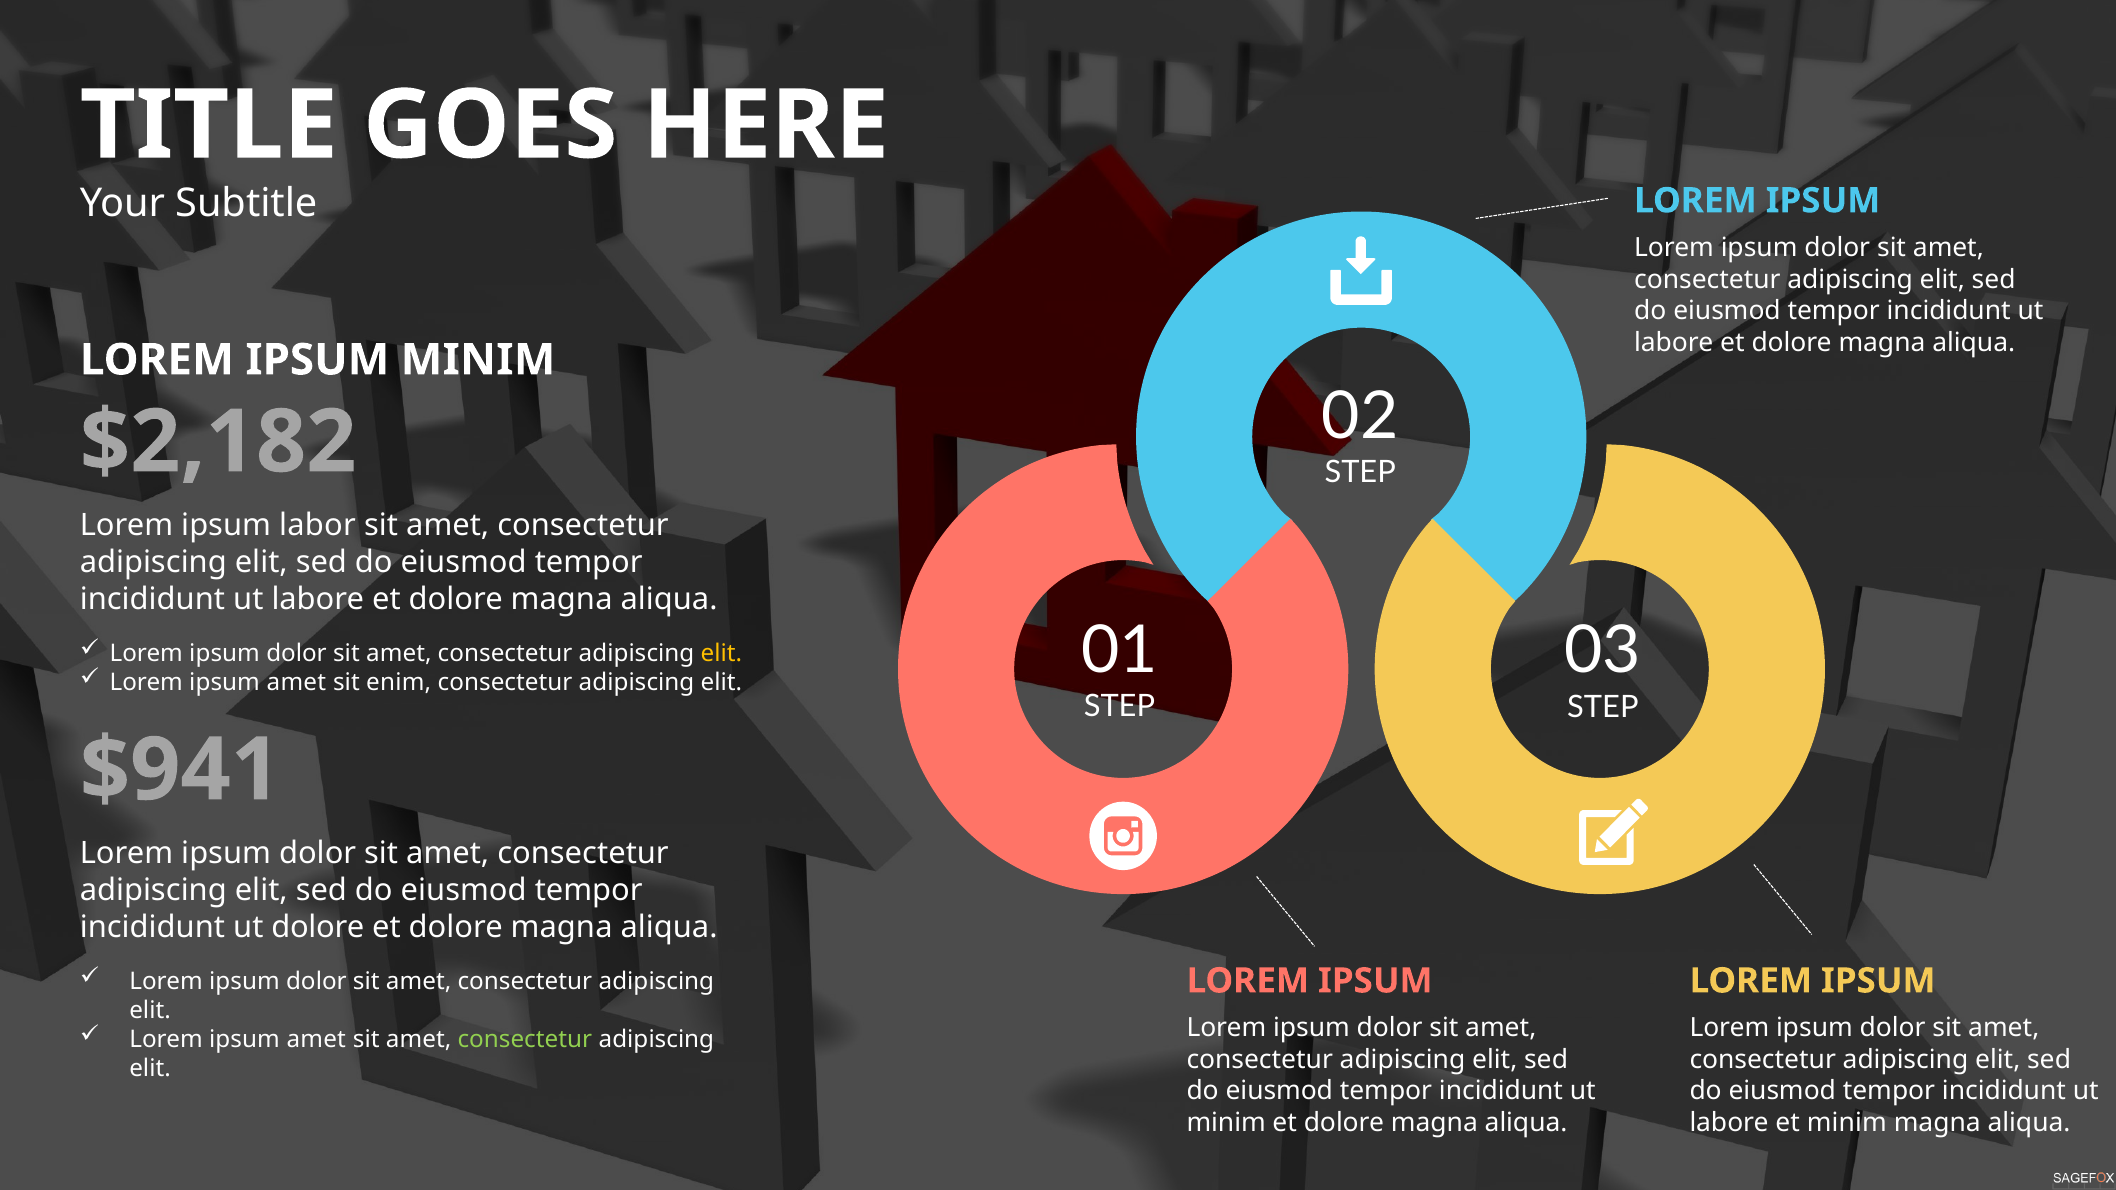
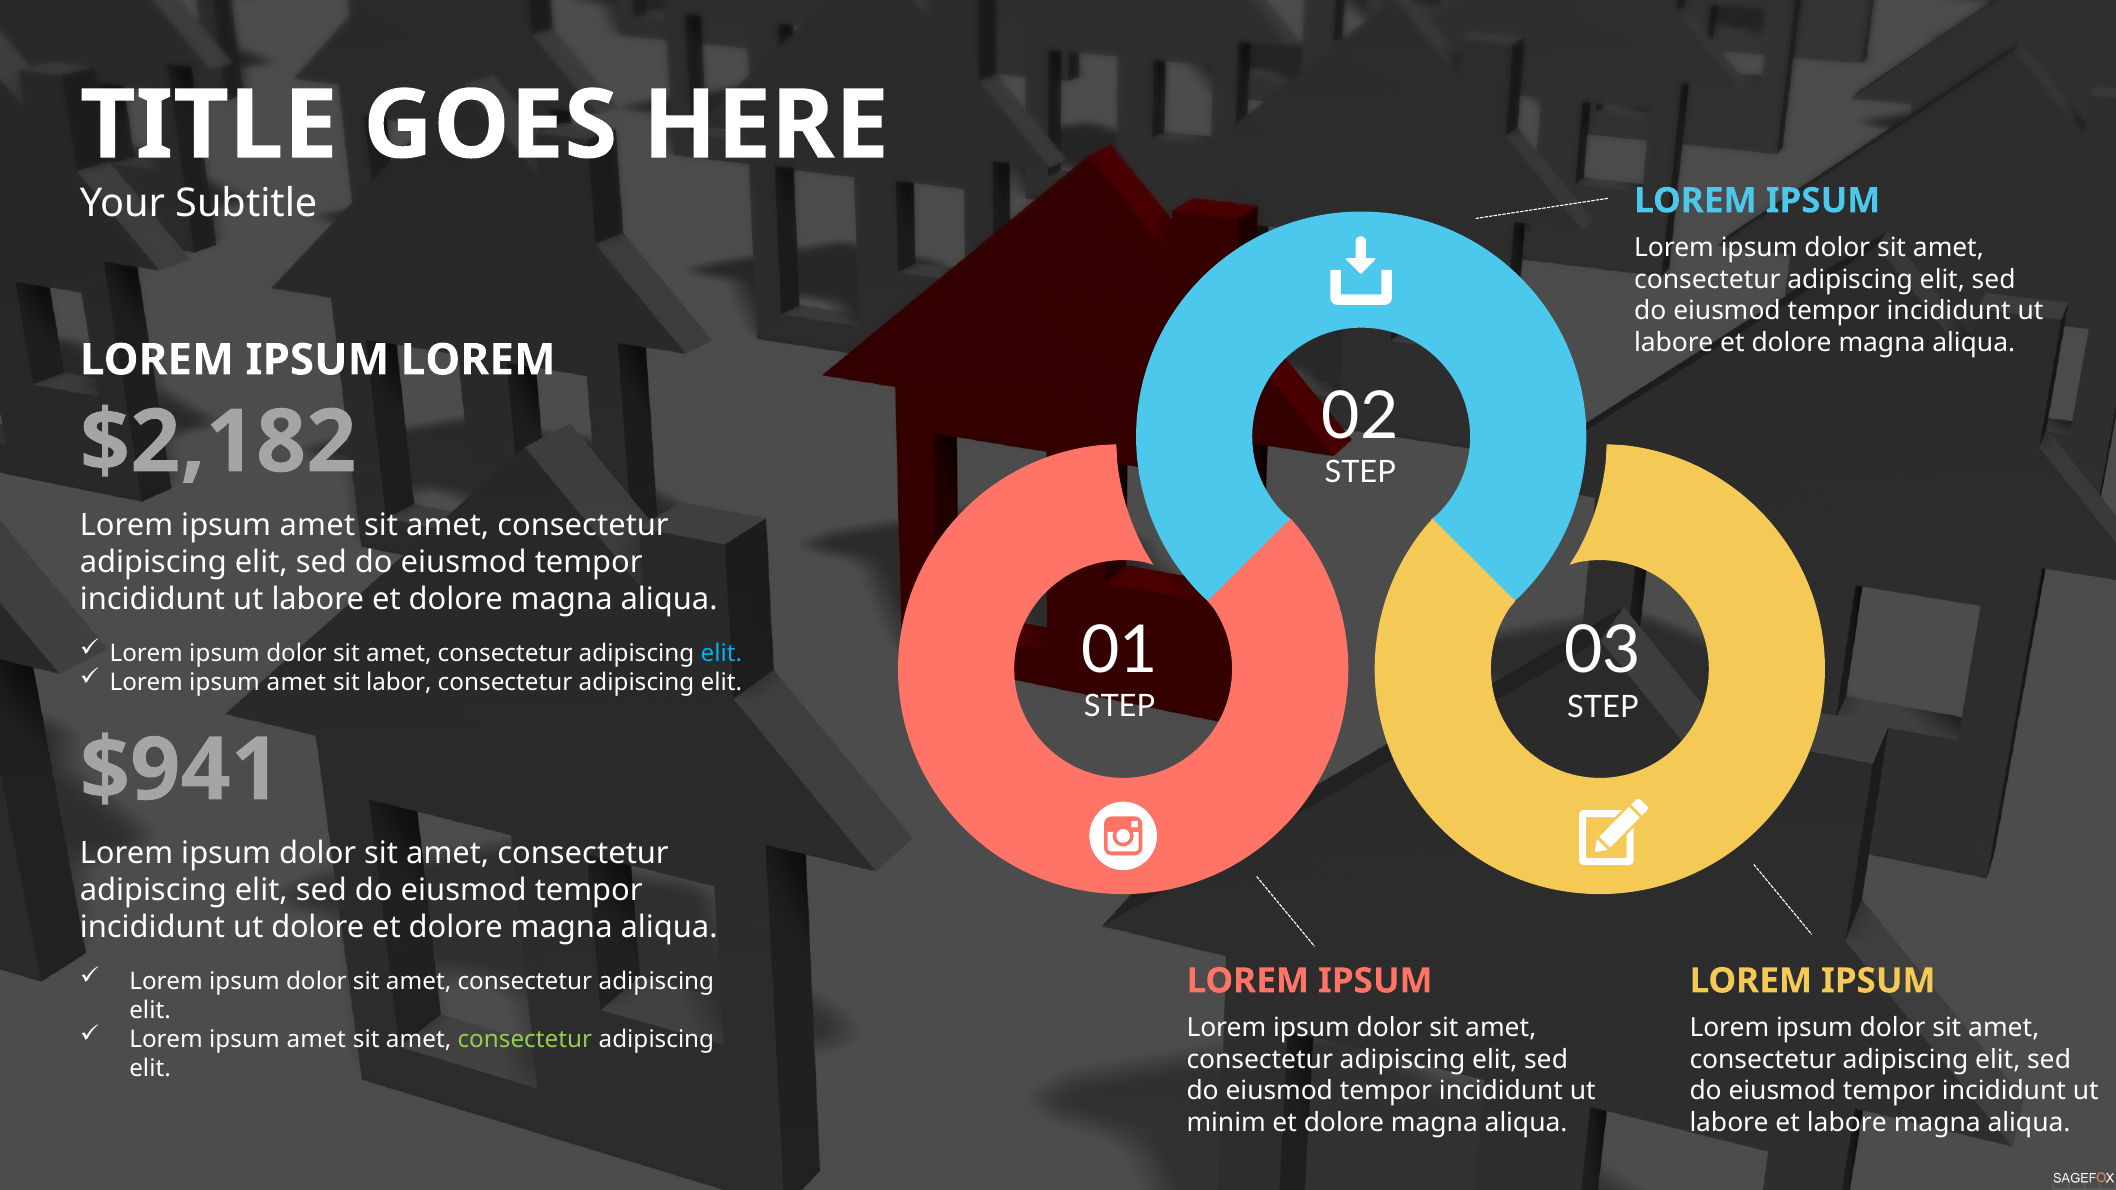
MINIM at (478, 360): MINIM -> LOREM
labor at (317, 526): labor -> amet
elit at (721, 654) colour: yellow -> light blue
enim: enim -> labor
et minim: minim -> labore
